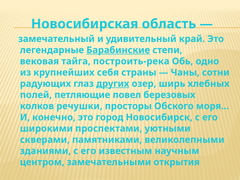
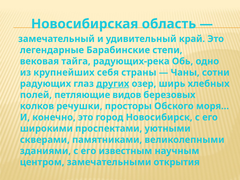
Барабинские underline: present -> none
построить-река: построить-река -> радующих-река
повел: повел -> видов
